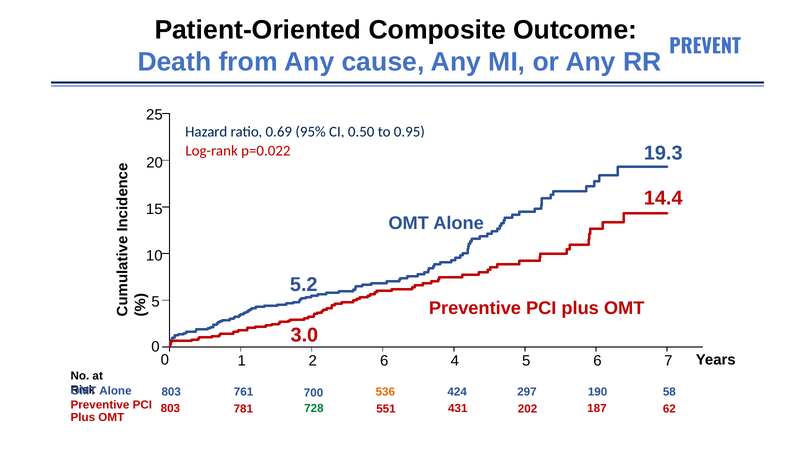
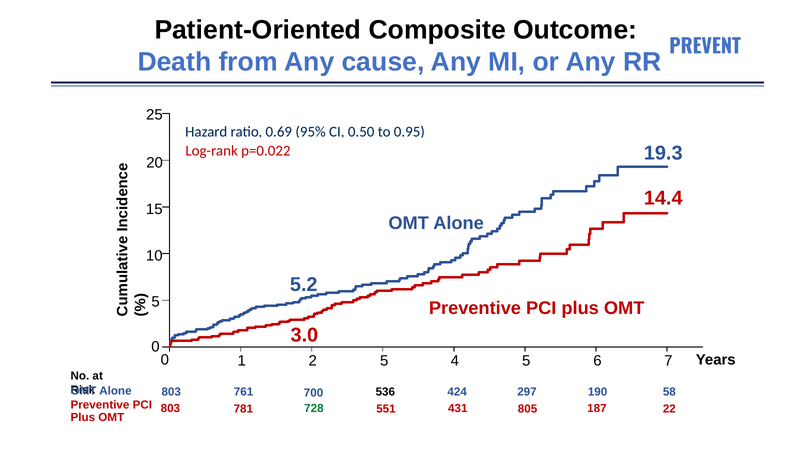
2 6: 6 -> 5
536 colour: orange -> black
202: 202 -> 805
62: 62 -> 22
